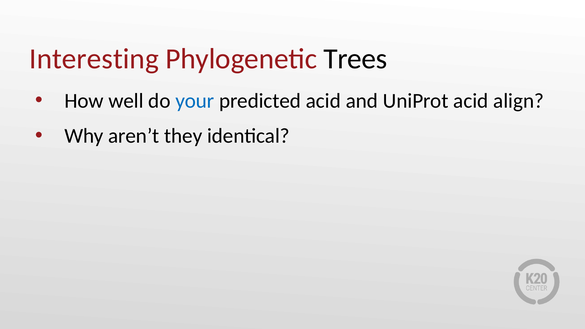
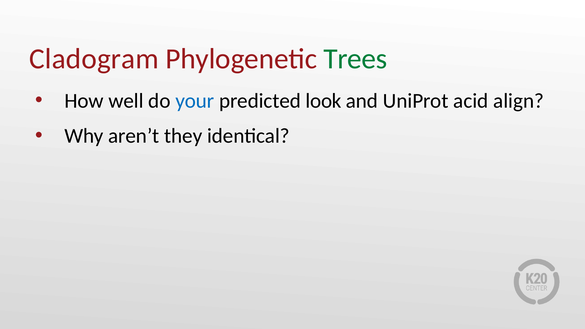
Interesting: Interesting -> Cladogram
Trees colour: black -> green
predicted acid: acid -> look
